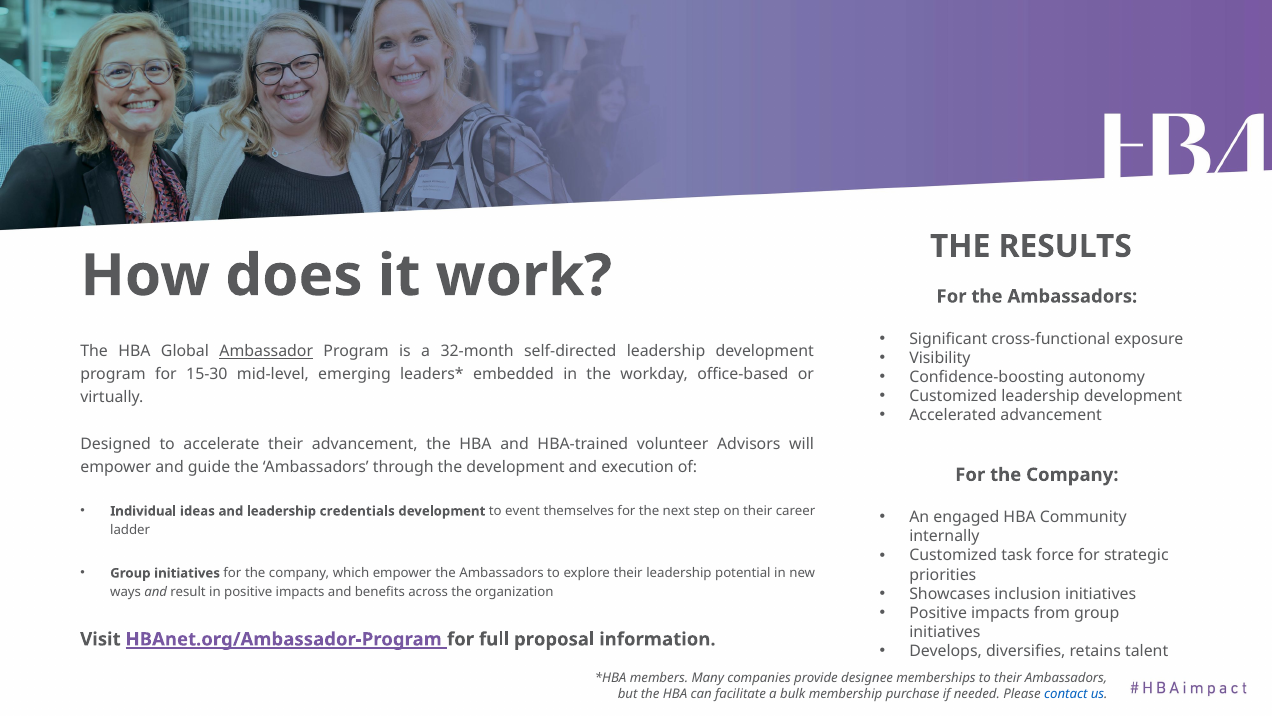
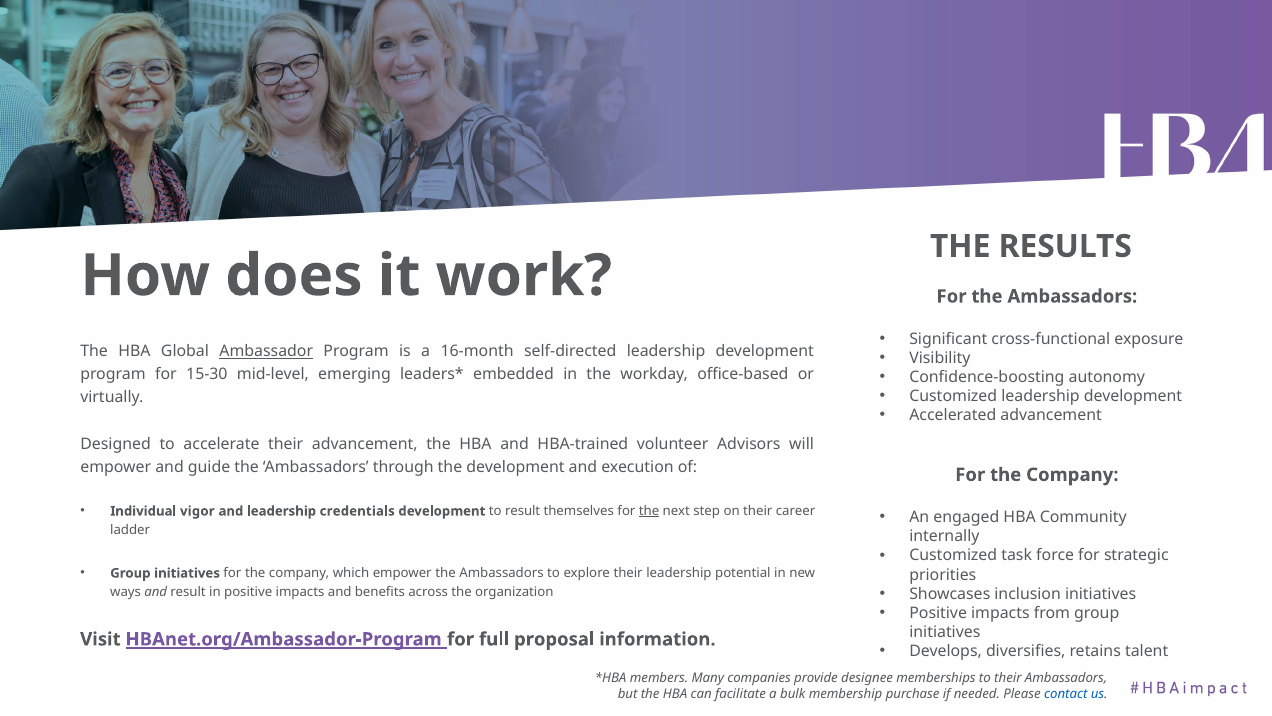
32-month: 32-month -> 16-month
ideas: ideas -> vigor
to event: event -> result
the at (649, 511) underline: none -> present
